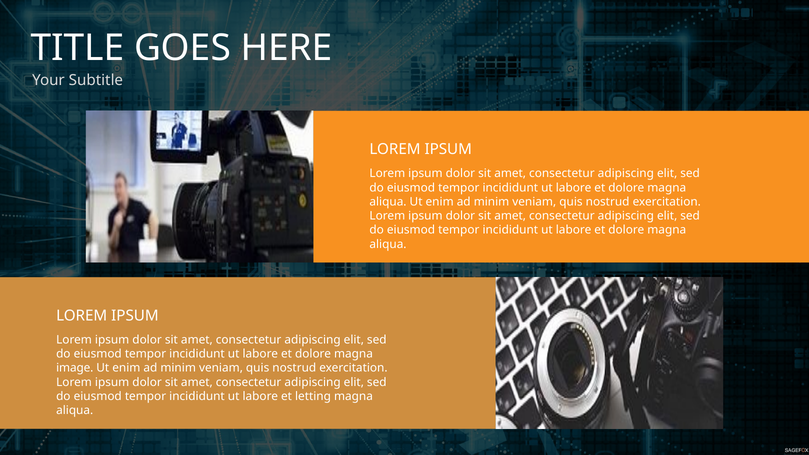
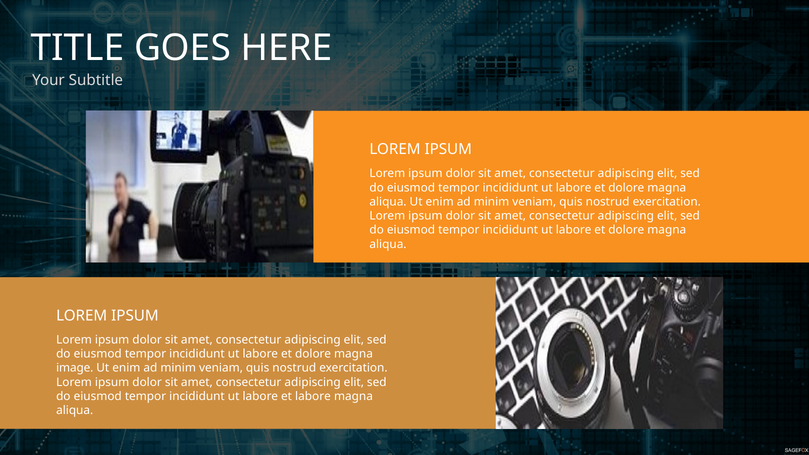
et letting: letting -> labore
